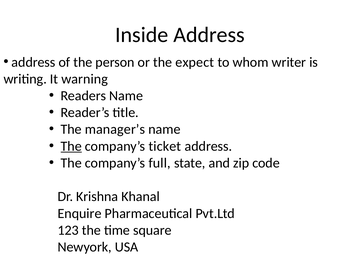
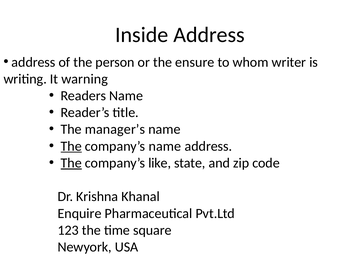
expect: expect -> ensure
company’s ticket: ticket -> name
The at (71, 163) underline: none -> present
full: full -> like
